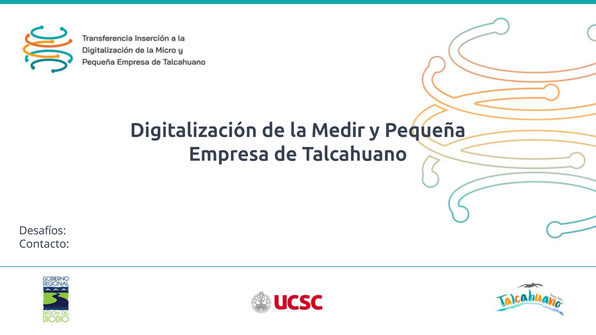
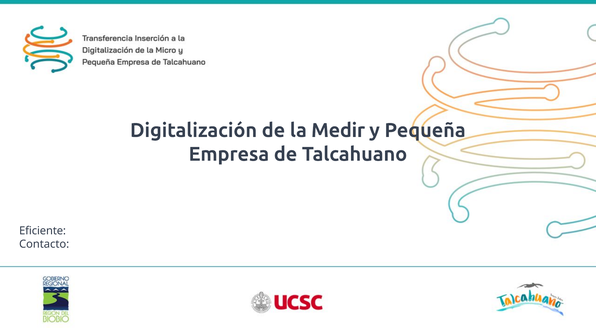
Desafíos: Desafíos -> Eficiente
